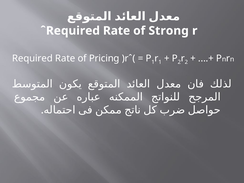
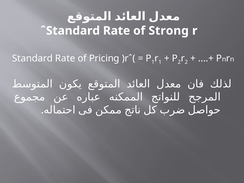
Required at (73, 31): Required -> Standard
Required at (32, 58): Required -> Standard
